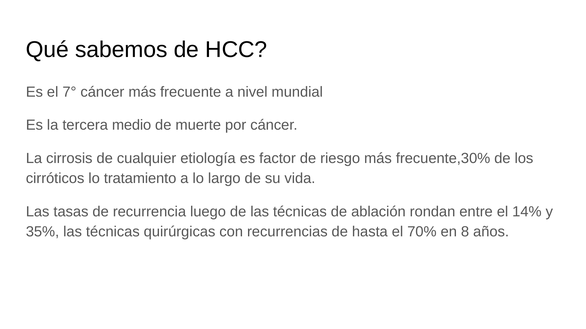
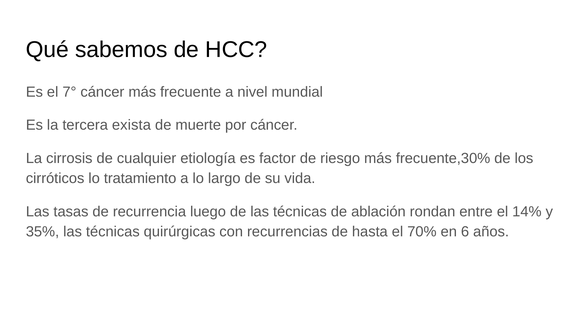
medio: medio -> exista
8: 8 -> 6
